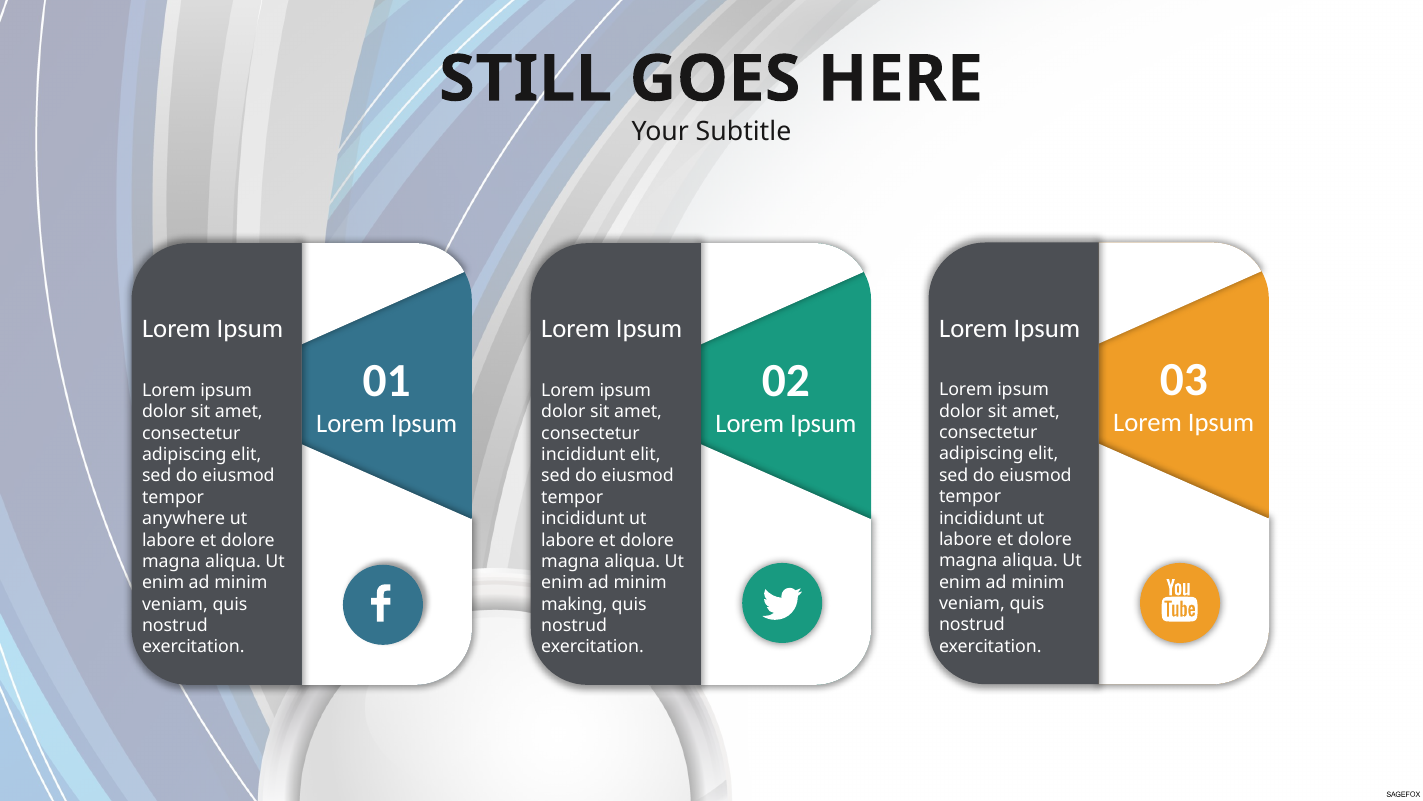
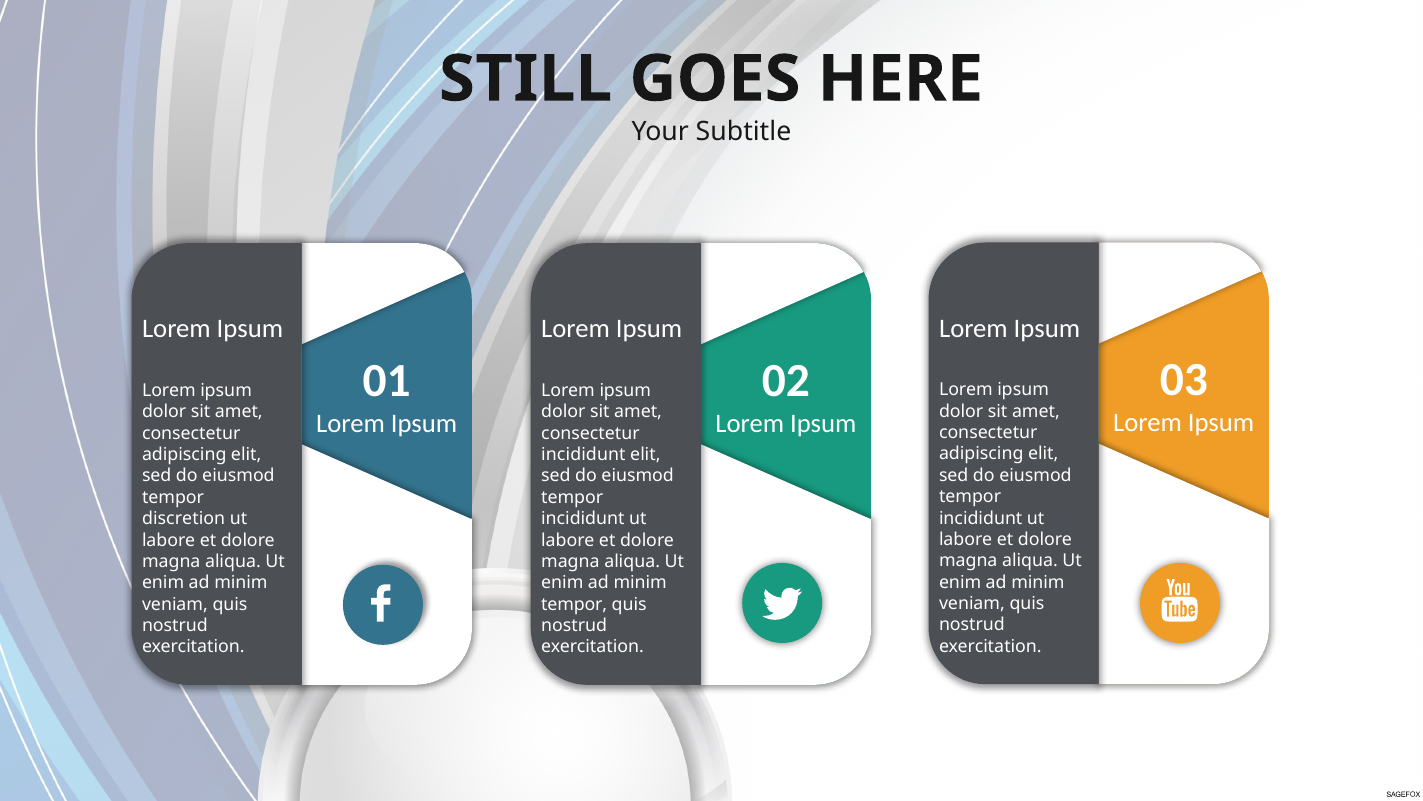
anywhere: anywhere -> discretion
making at (574, 604): making -> tempor
